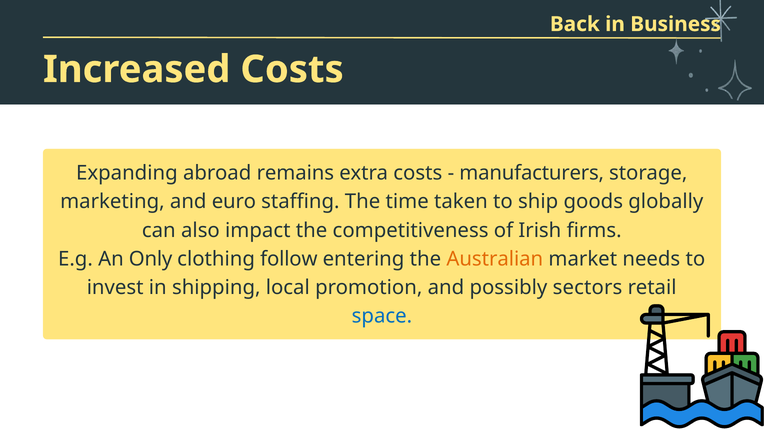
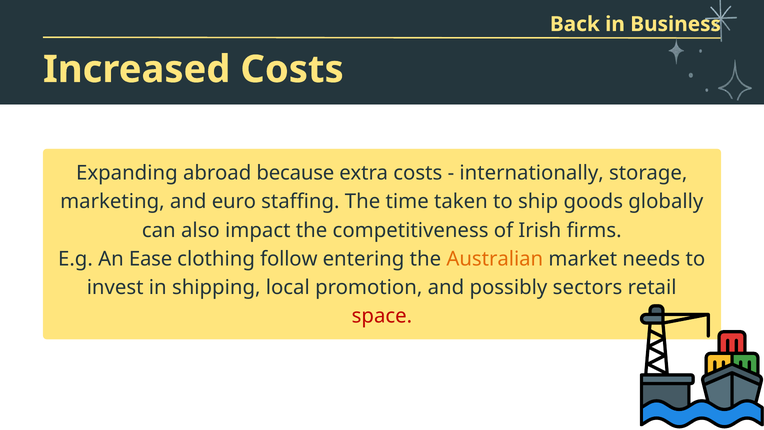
remains: remains -> because
manufacturers: manufacturers -> internationally
Only: Only -> Ease
space colour: blue -> red
